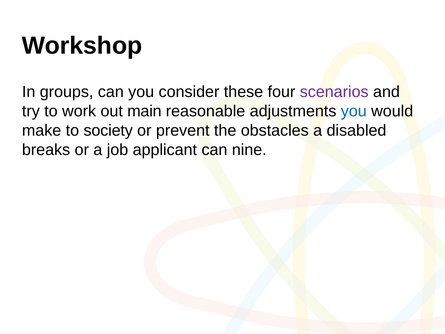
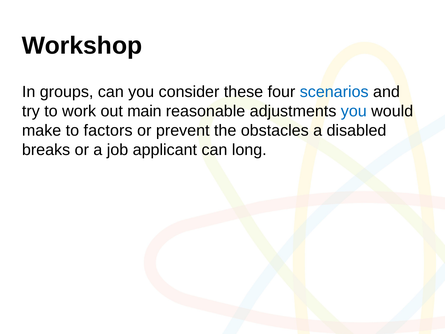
scenarios colour: purple -> blue
society: society -> factors
nine: nine -> long
